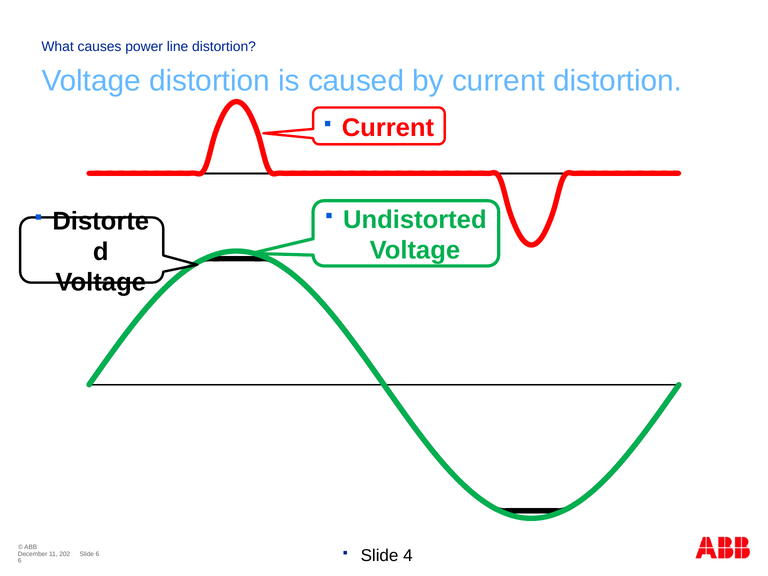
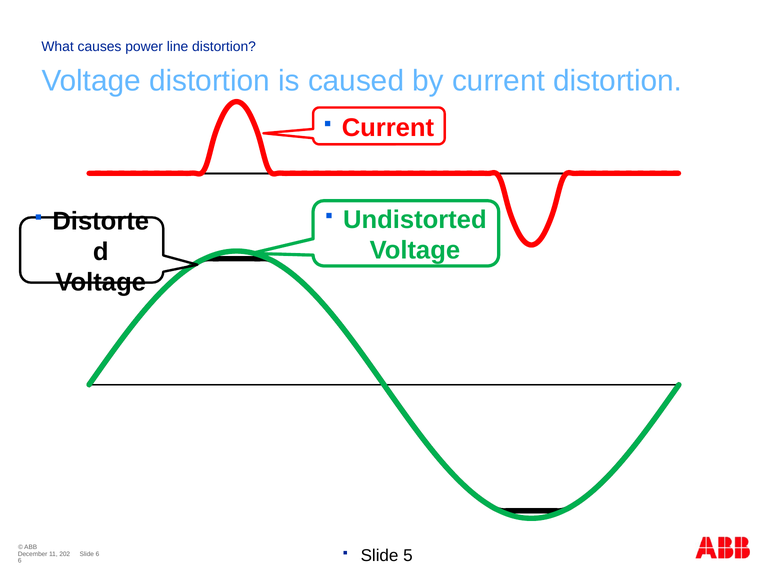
4: 4 -> 5
